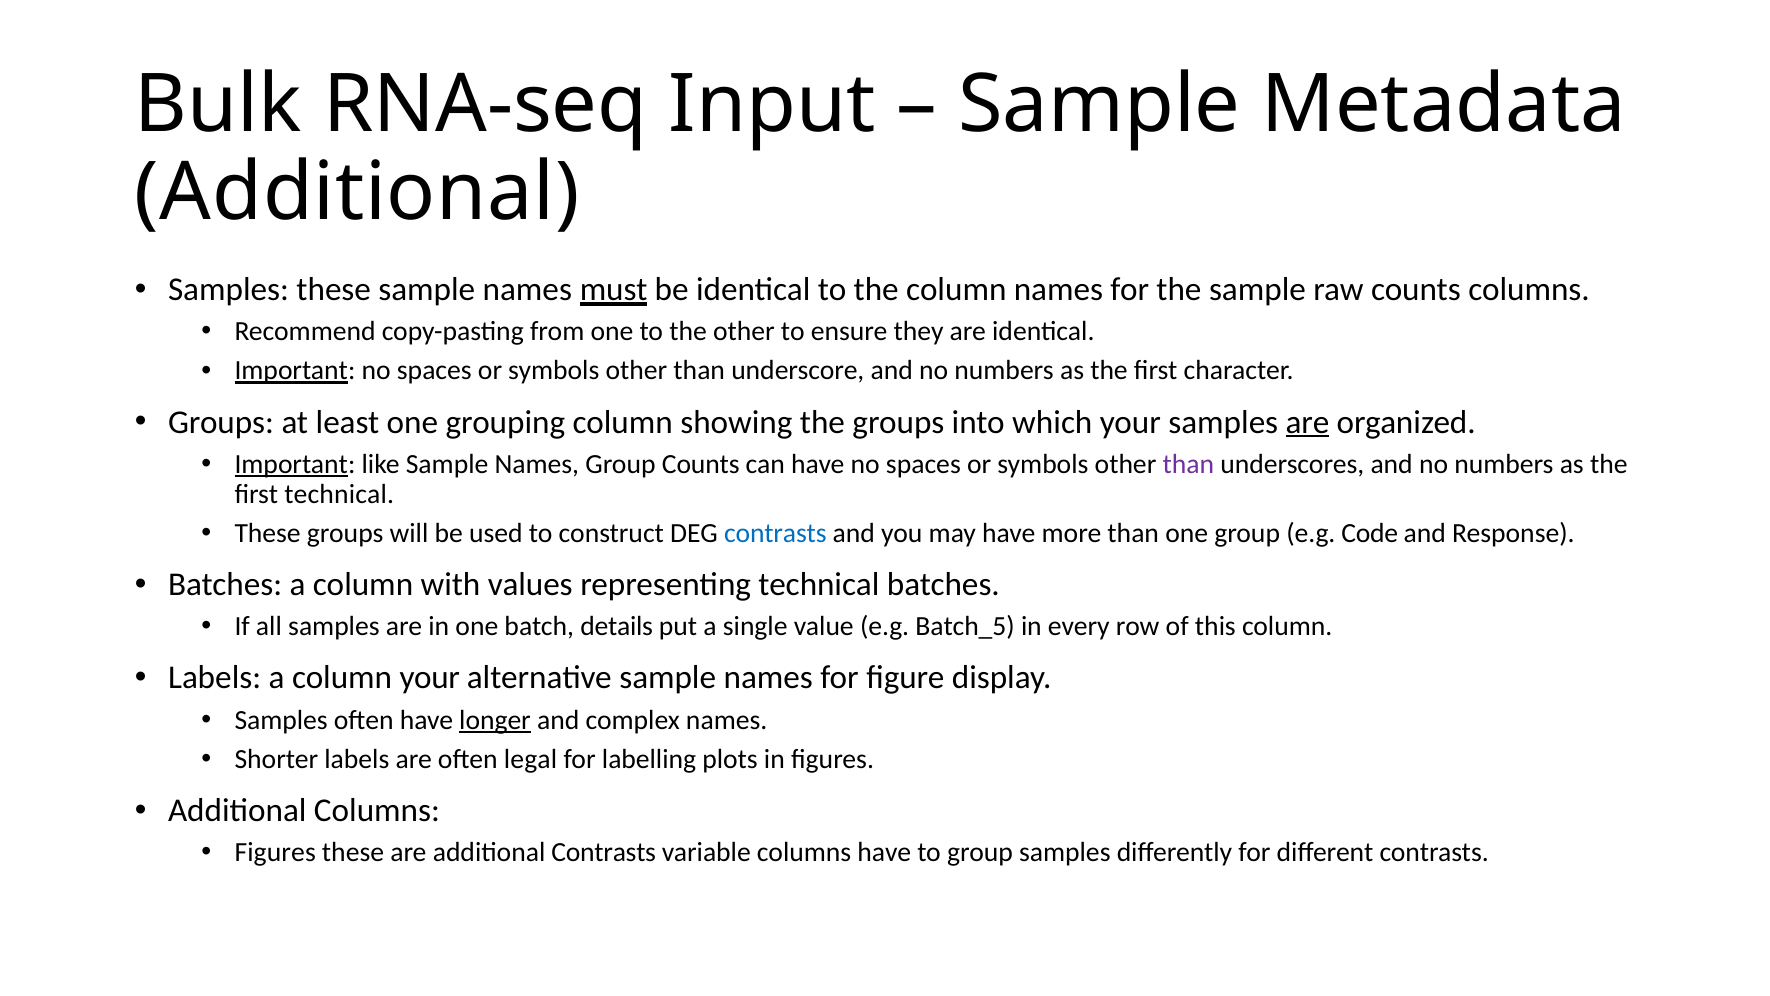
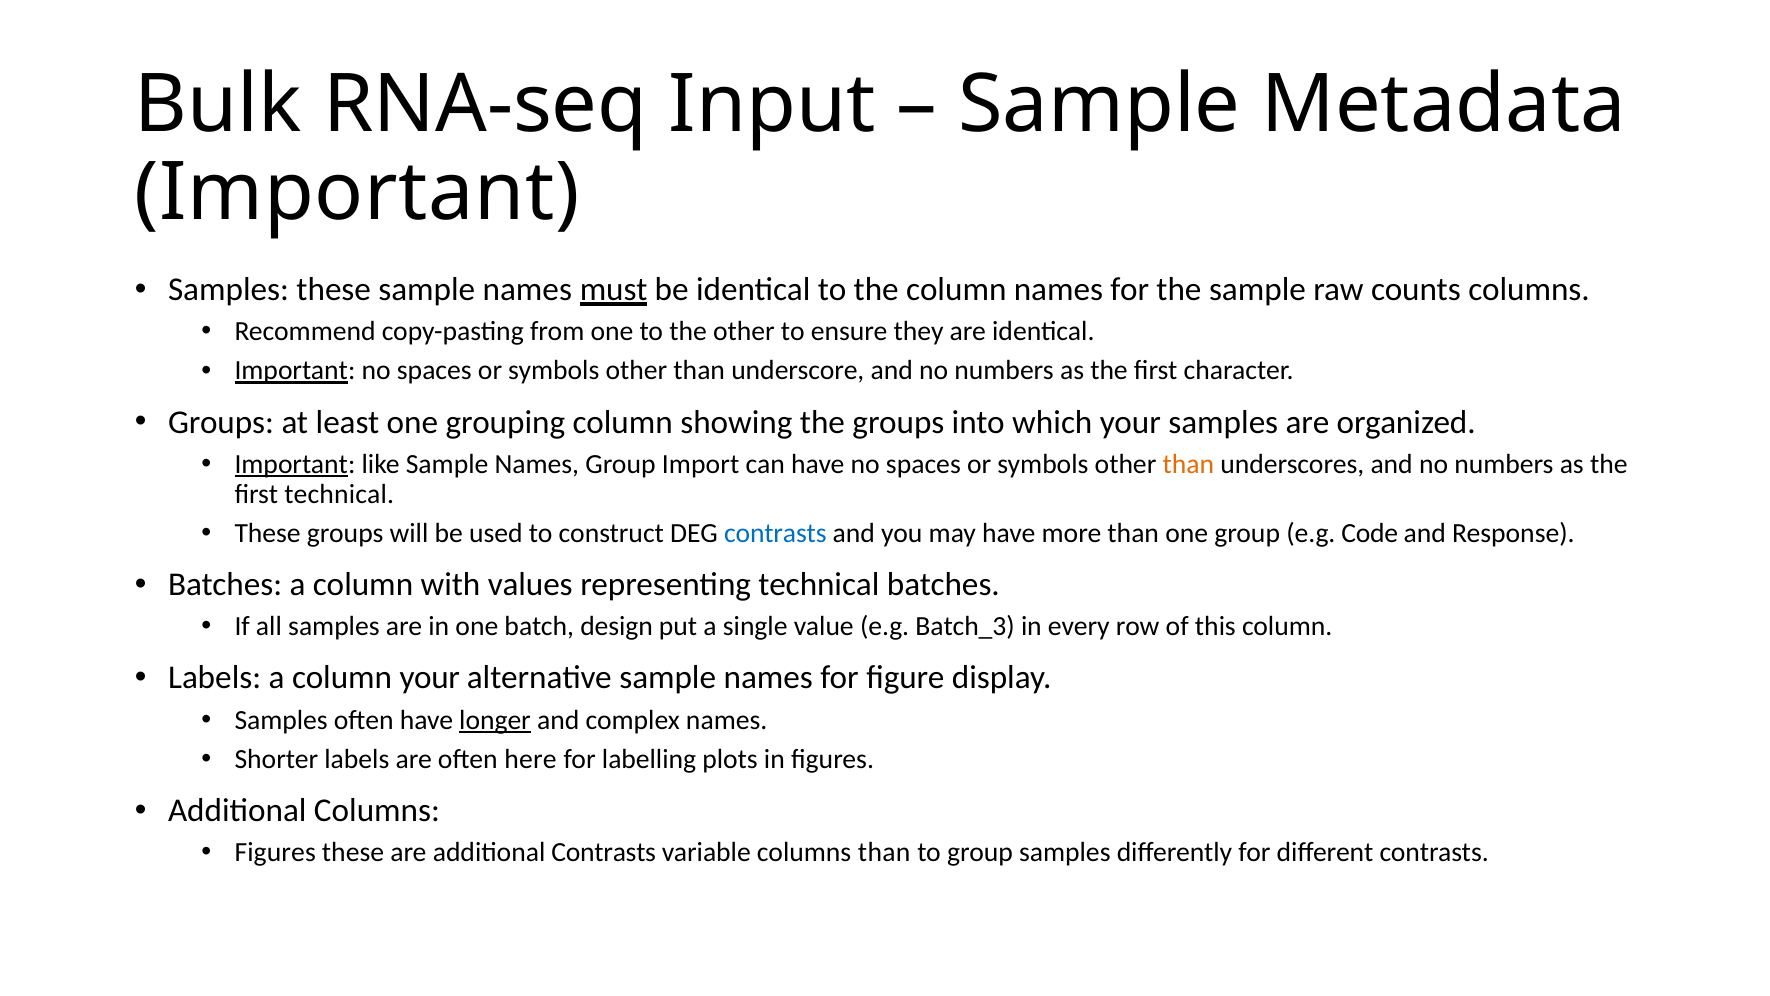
Additional at (357, 192): Additional -> Important
are at (1308, 422) underline: present -> none
Group Counts: Counts -> Import
than at (1188, 464) colour: purple -> orange
details: details -> design
Batch_5: Batch_5 -> Batch_3
legal: legal -> here
columns have: have -> than
